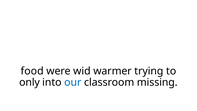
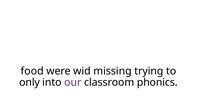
warmer: warmer -> missing
our colour: blue -> purple
missing: missing -> phonics
